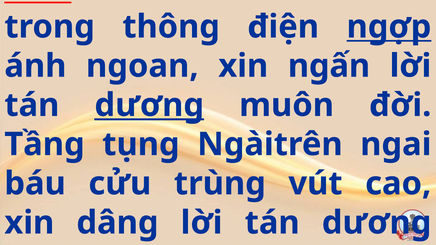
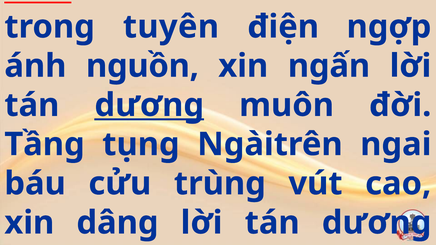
thông: thông -> tuyên
ngợp underline: present -> none
ngoan: ngoan -> nguồn
